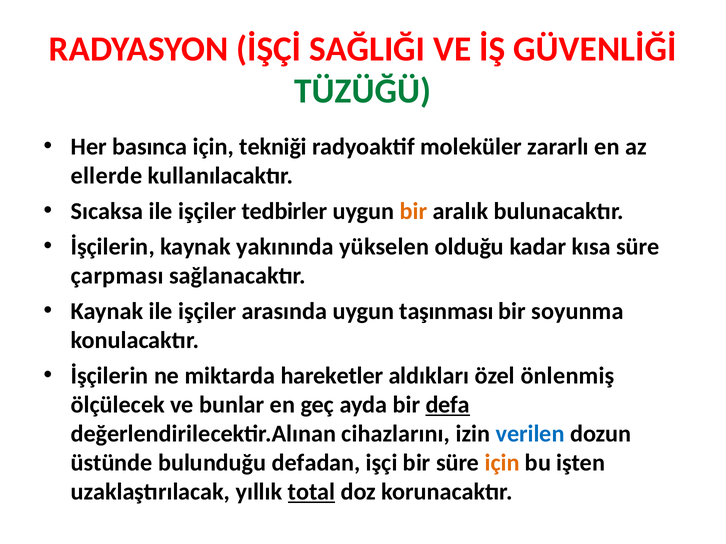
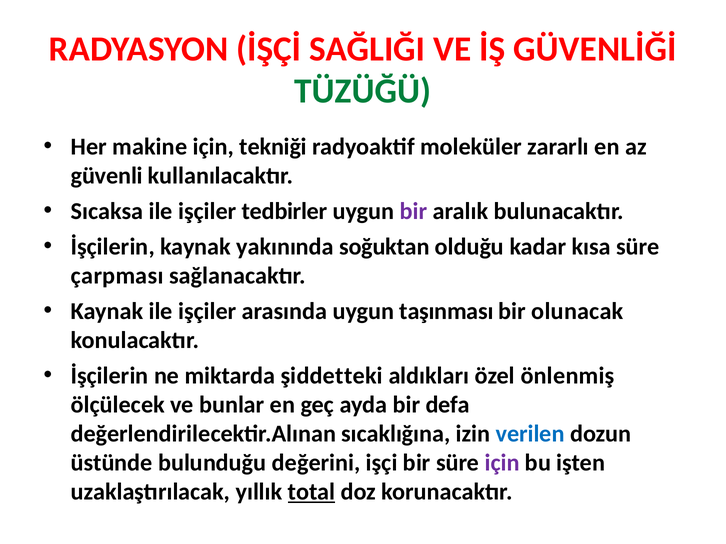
basınca: basınca -> makine
ellerde: ellerde -> güvenli
bir at (414, 211) colour: orange -> purple
yükselen: yükselen -> soğuktan
soyunma: soyunma -> olunacak
hareketler: hareketler -> şiddetteki
defa underline: present -> none
cihazlarını: cihazlarını -> sıcaklığına
defadan: defadan -> değerini
için at (502, 463) colour: orange -> purple
